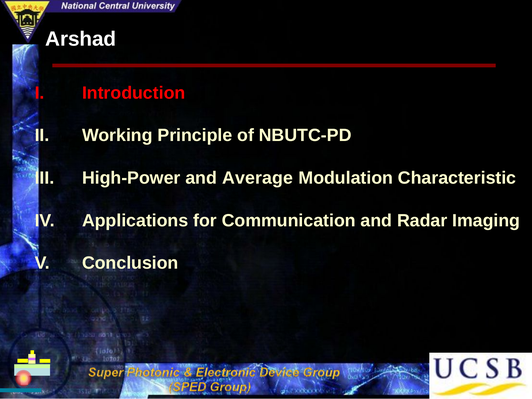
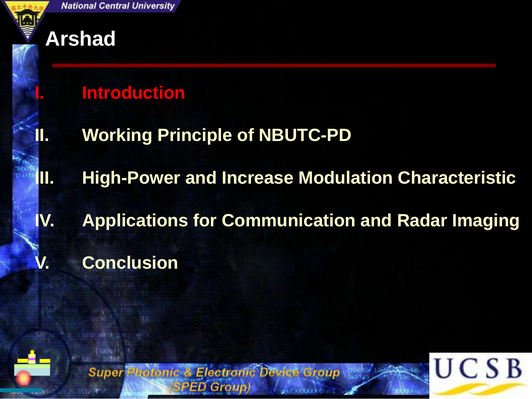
Average: Average -> Increase
